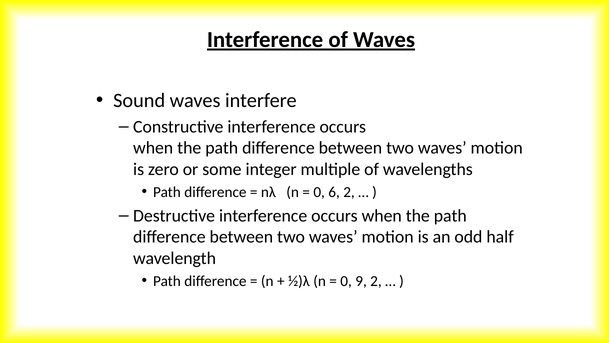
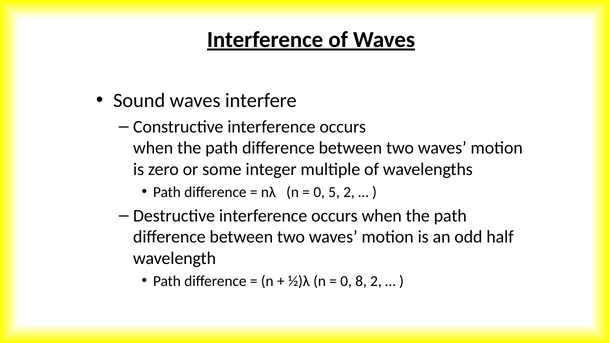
6: 6 -> 5
9: 9 -> 8
